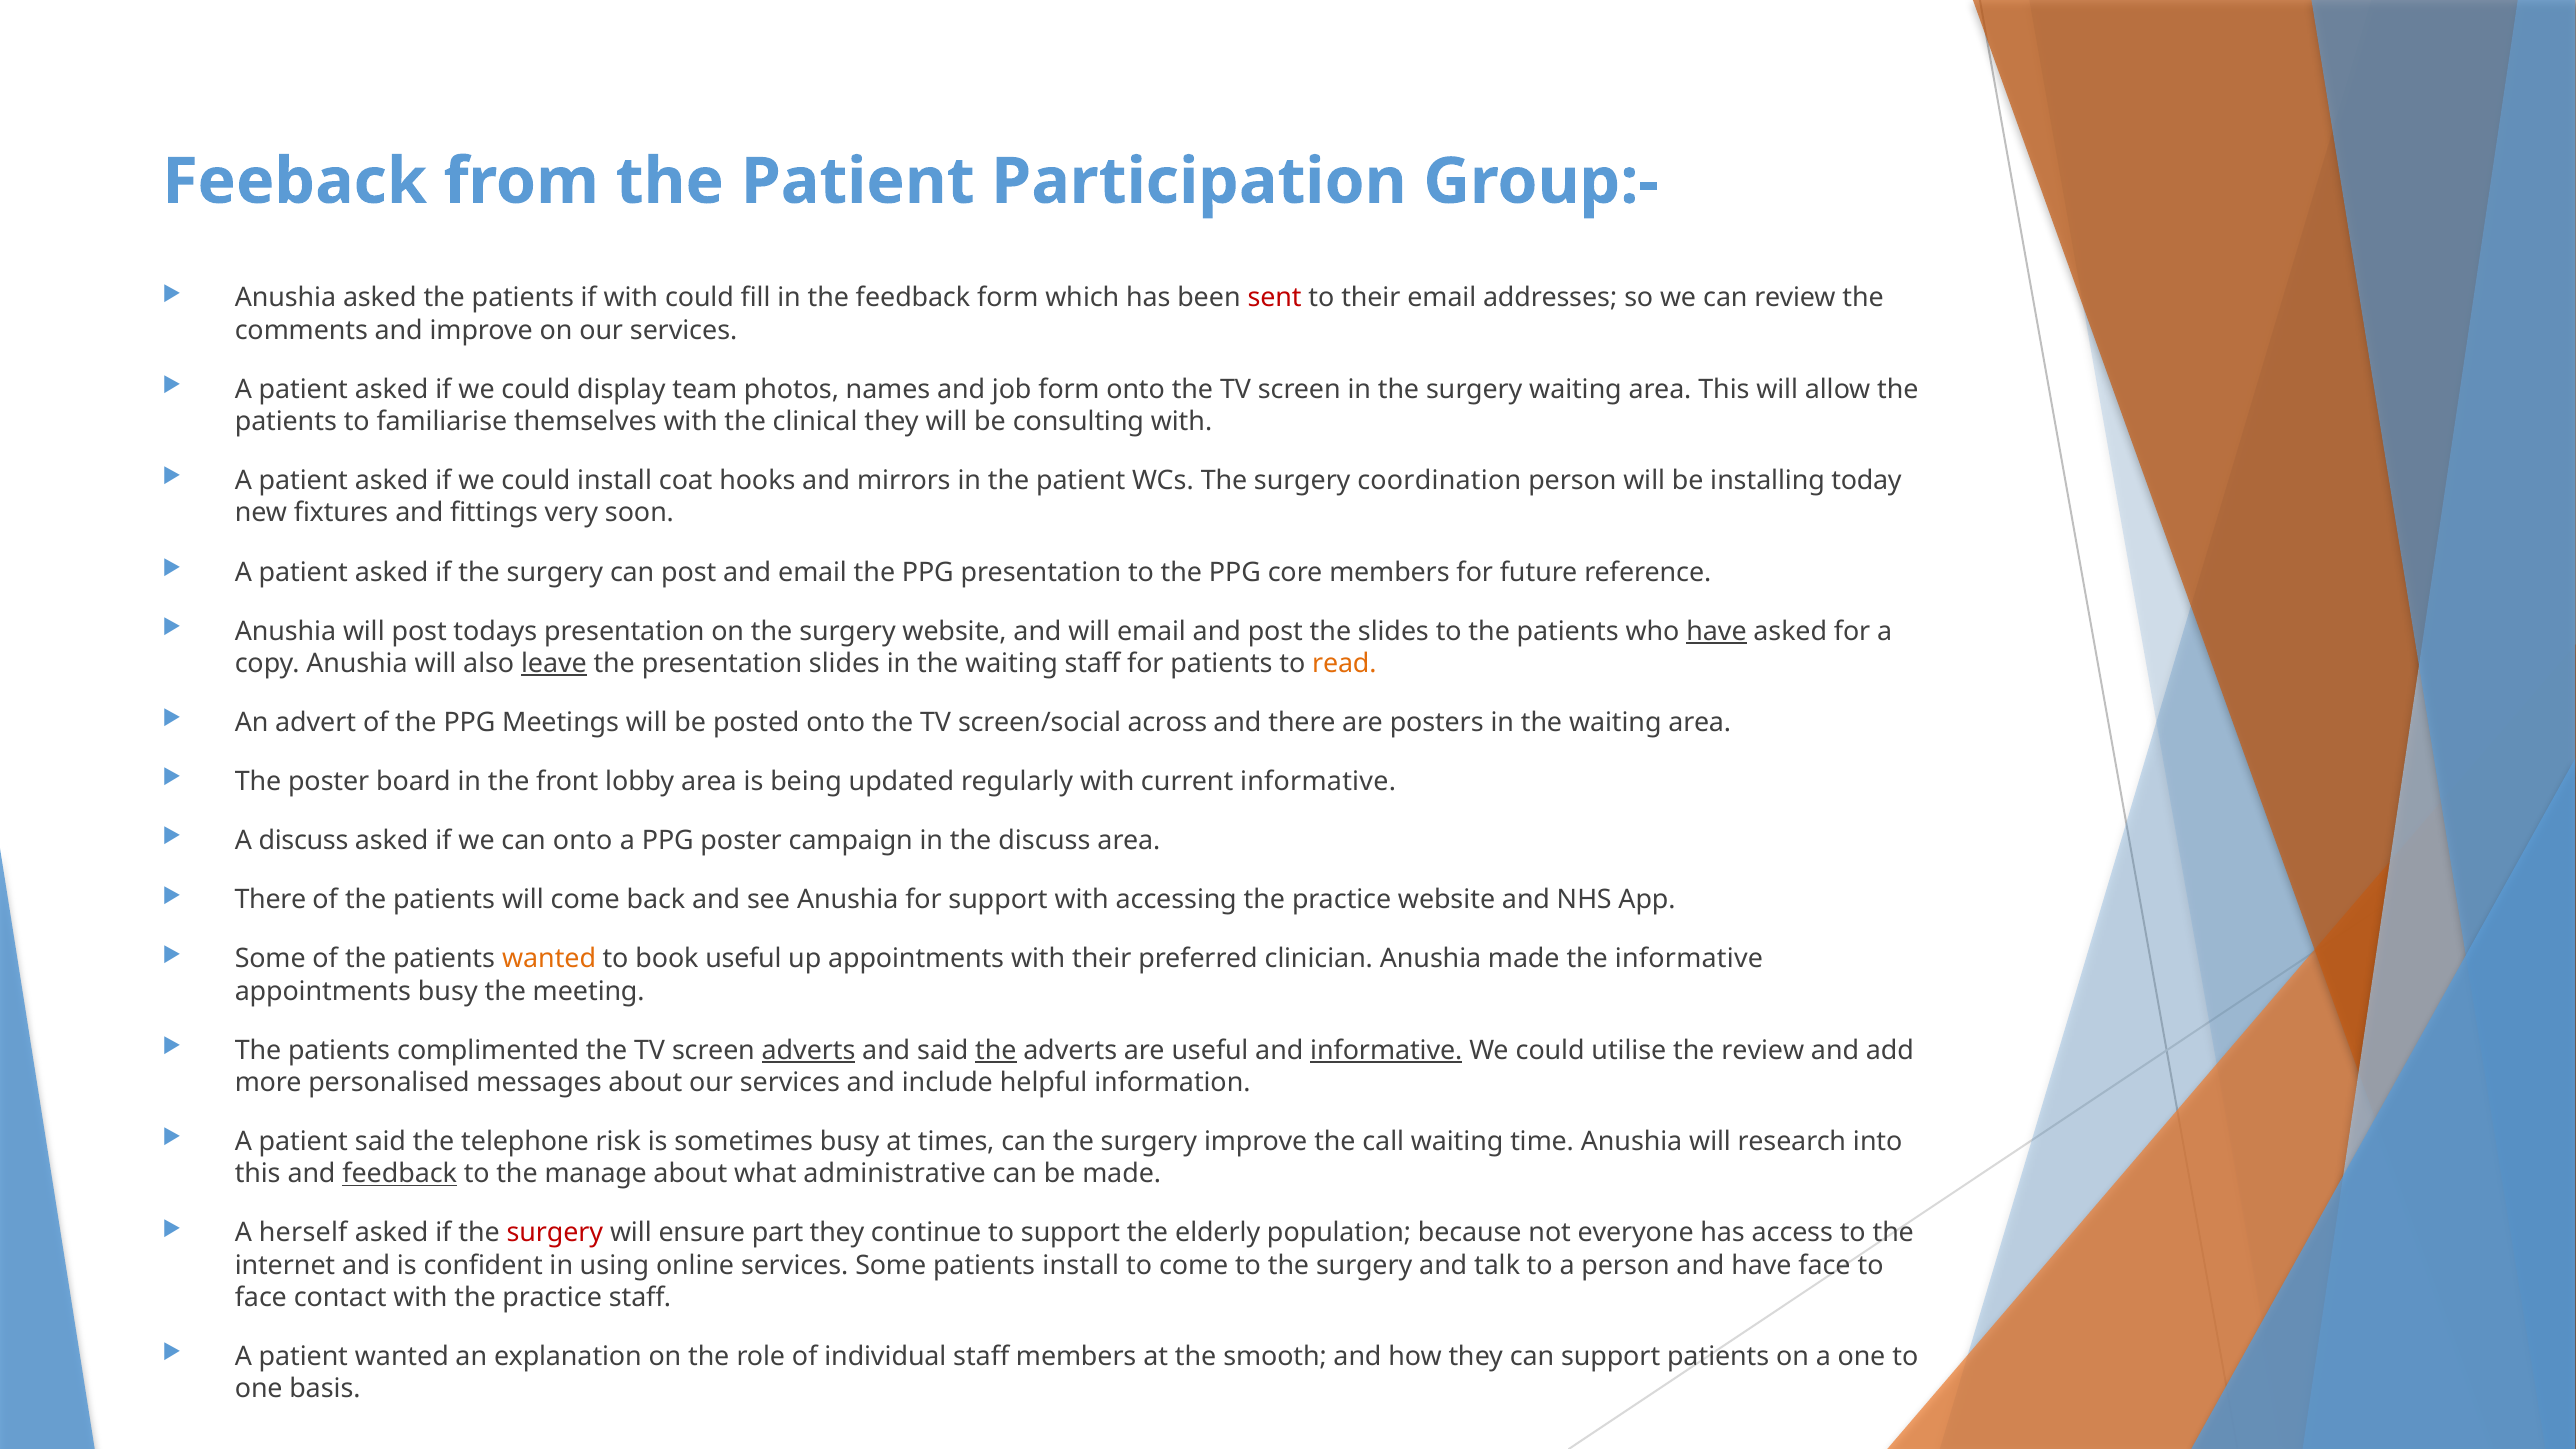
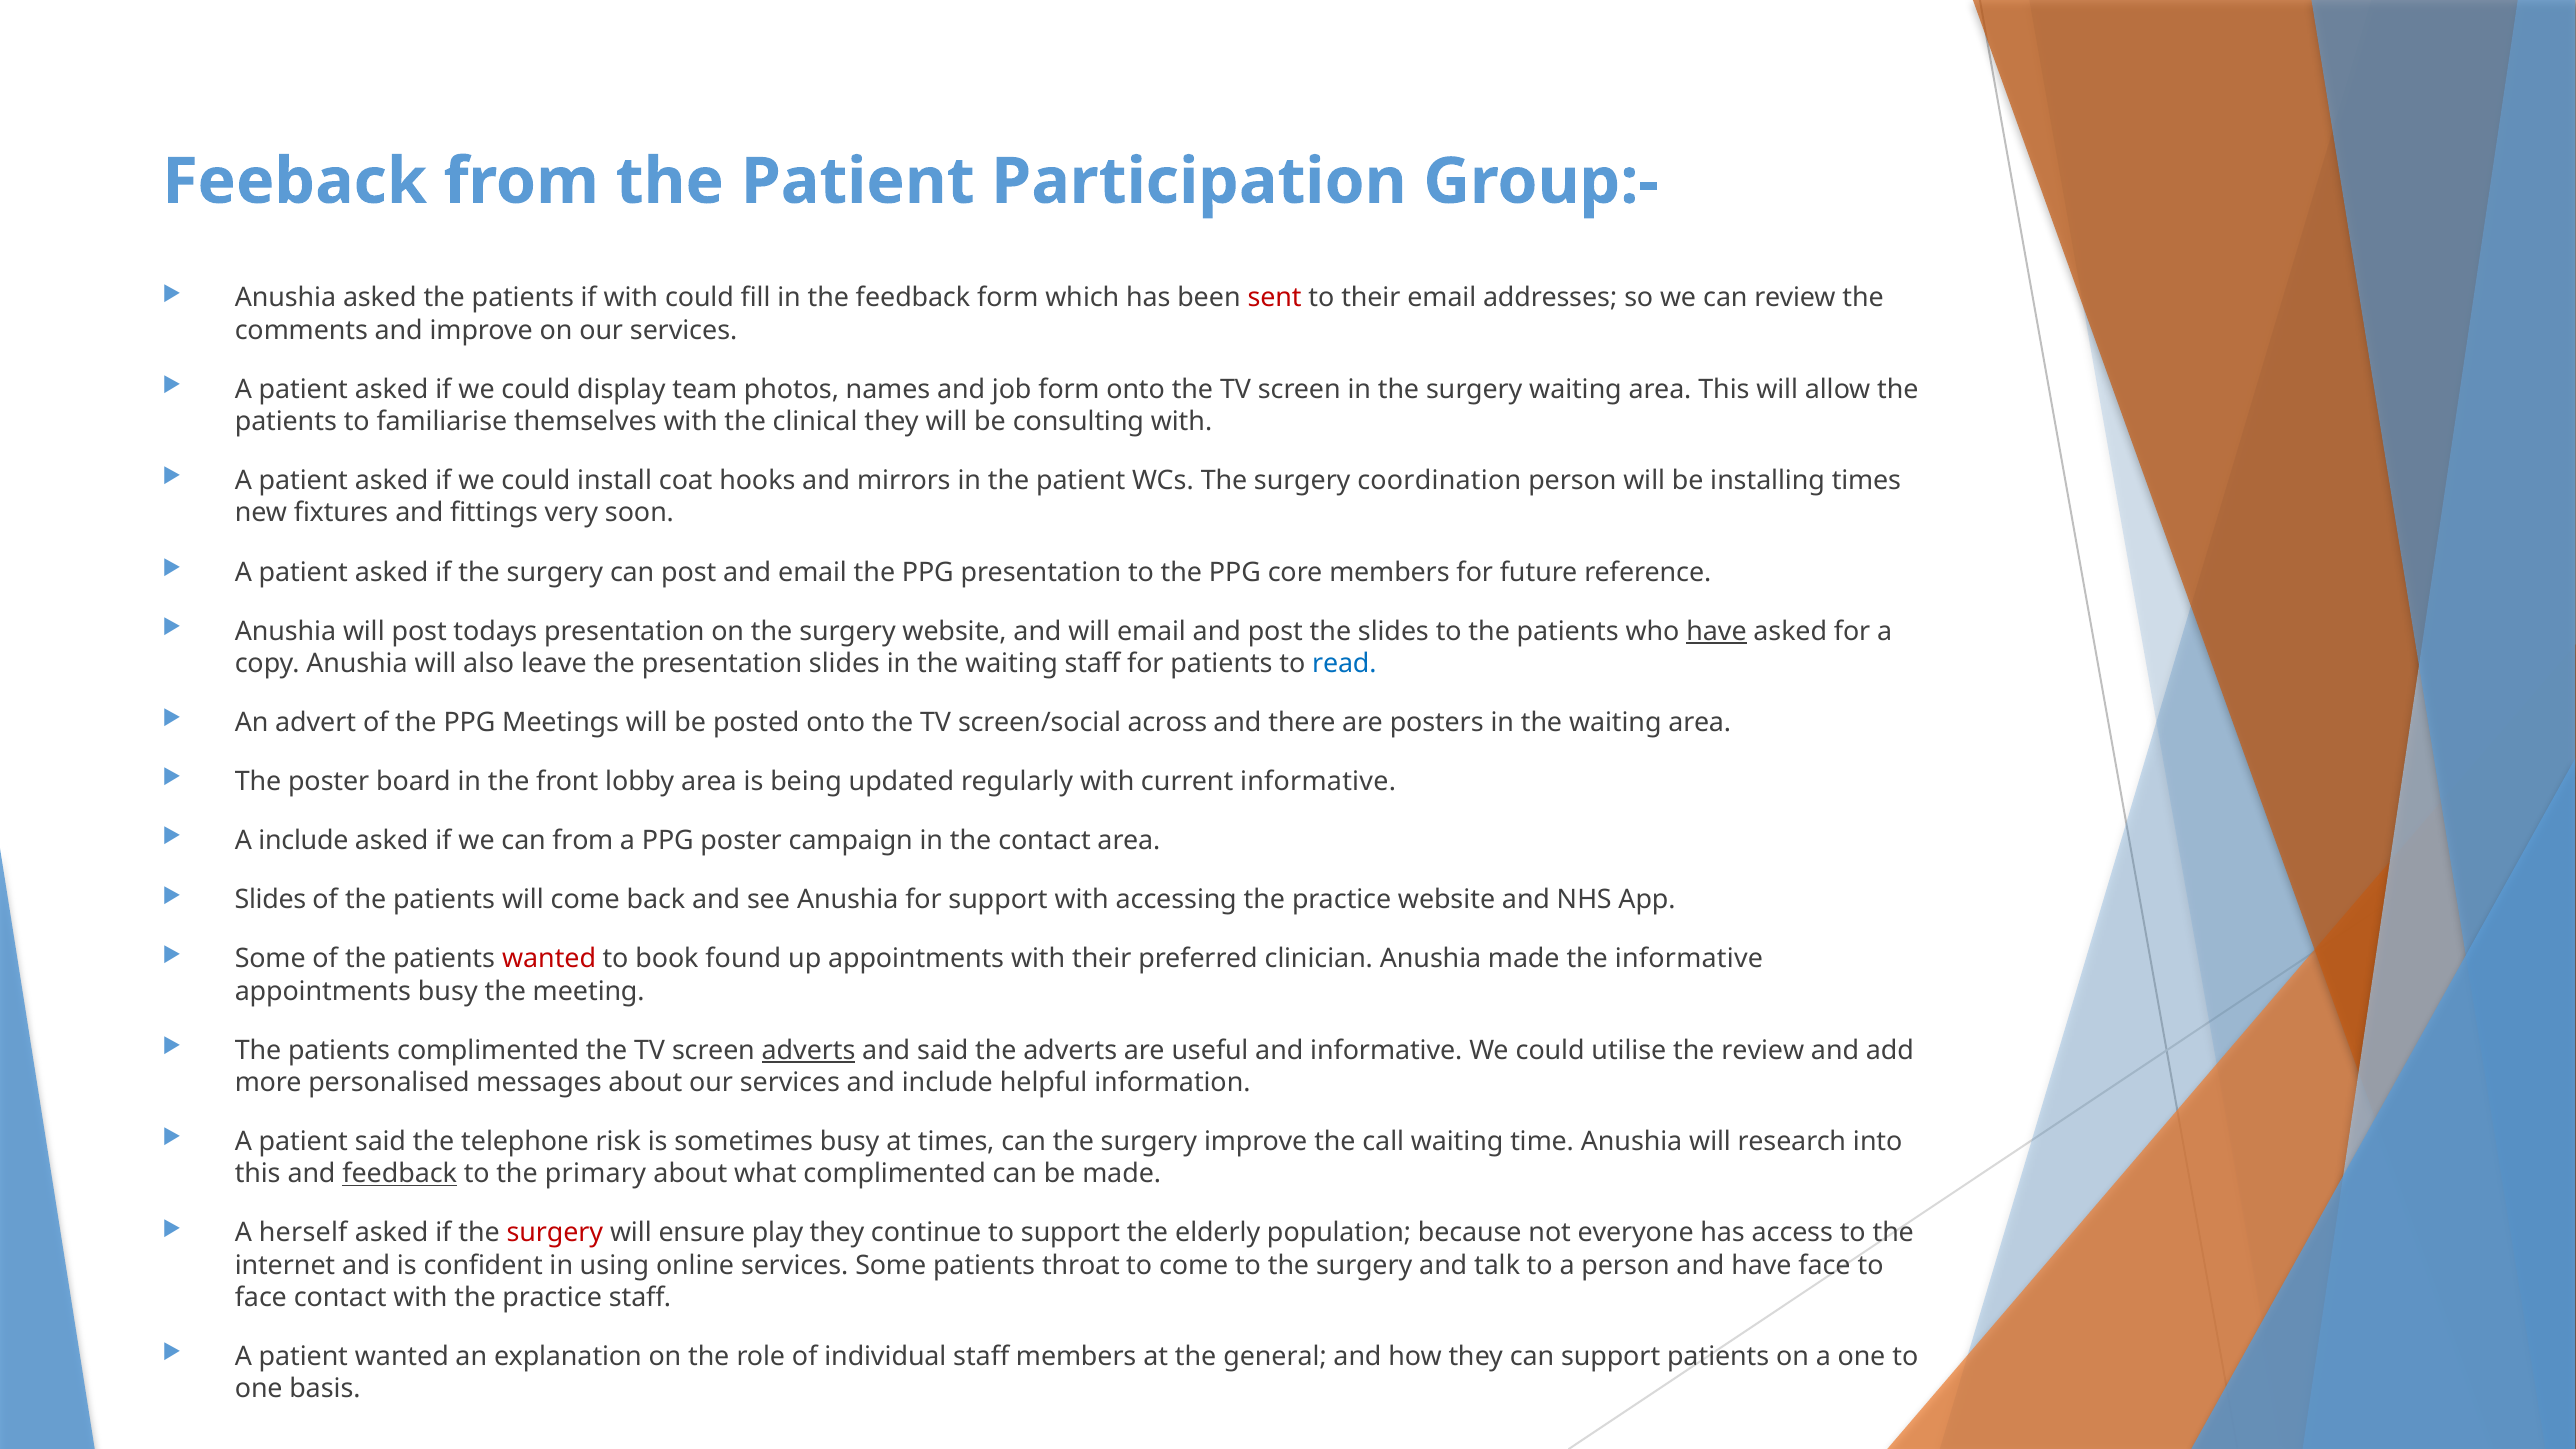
installing today: today -> times
leave underline: present -> none
read colour: orange -> blue
A discuss: discuss -> include
can onto: onto -> from
the discuss: discuss -> contact
There at (270, 900): There -> Slides
wanted at (549, 959) colour: orange -> red
book useful: useful -> found
the at (996, 1050) underline: present -> none
informative at (1386, 1050) underline: present -> none
manage: manage -> primary
what administrative: administrative -> complimented
part: part -> play
patients install: install -> throat
smooth: smooth -> general
